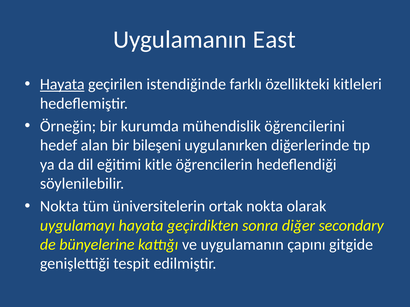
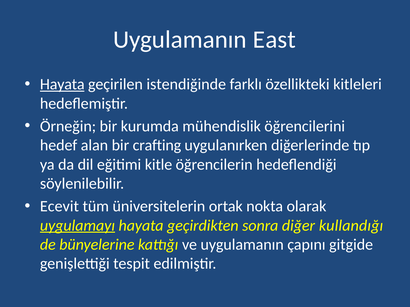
bileşeni: bileşeni -> crafting
Nokta at (59, 207): Nokta -> Ecevit
uygulamayı underline: none -> present
secondary: secondary -> kullandığı
